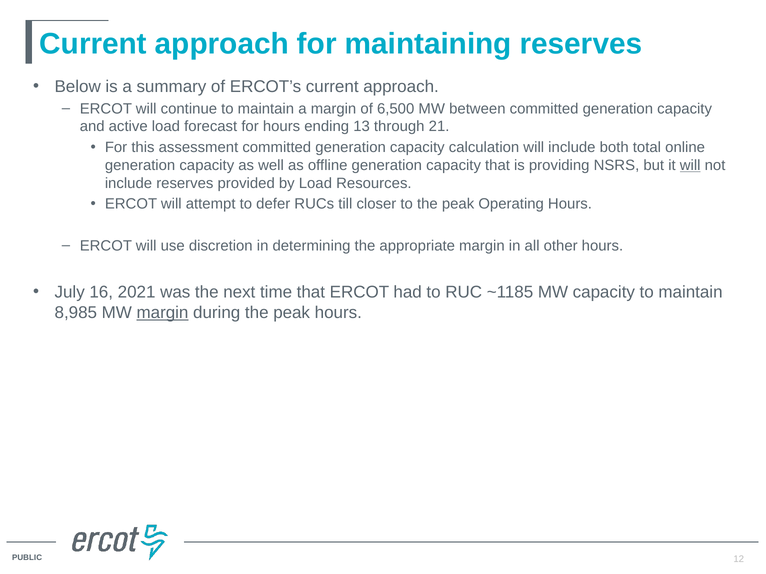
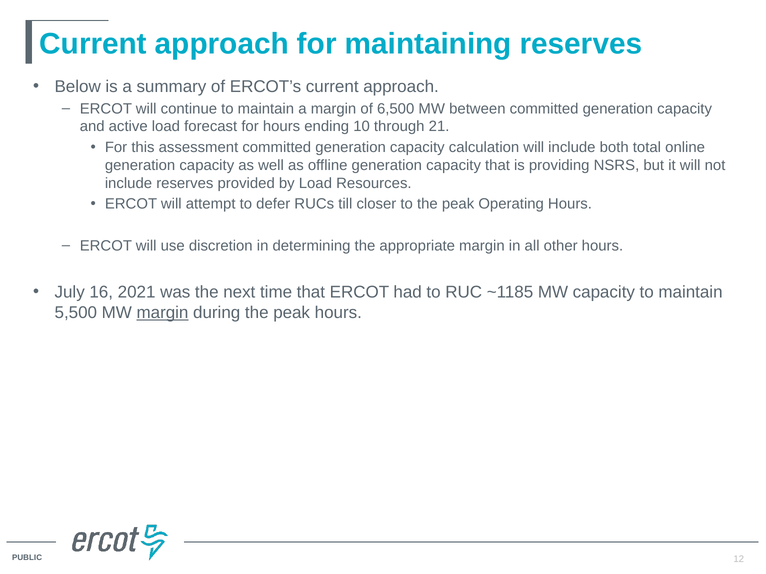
13: 13 -> 10
will at (690, 165) underline: present -> none
8,985: 8,985 -> 5,500
